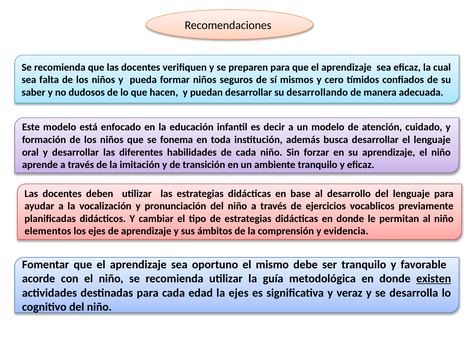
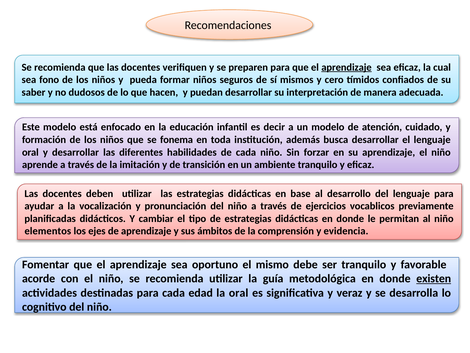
aprendizaje at (347, 67) underline: none -> present
falta: falta -> fono
desarrollando: desarrollando -> interpretación
la ejes: ejes -> oral
